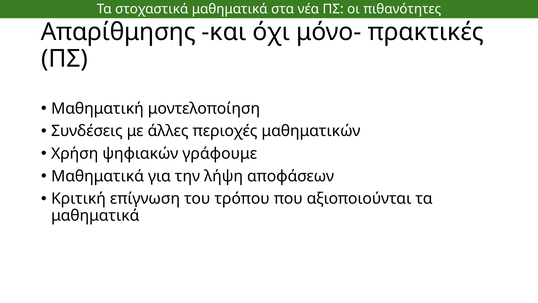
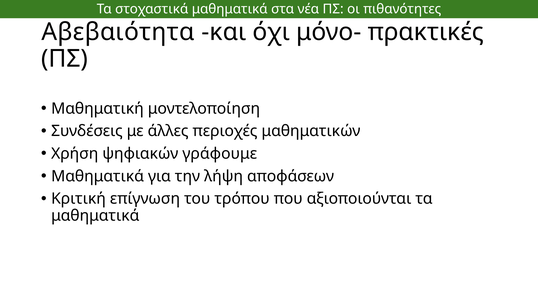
Απαρίθμησης: Απαρίθμησης -> Αβεβαιότητα
